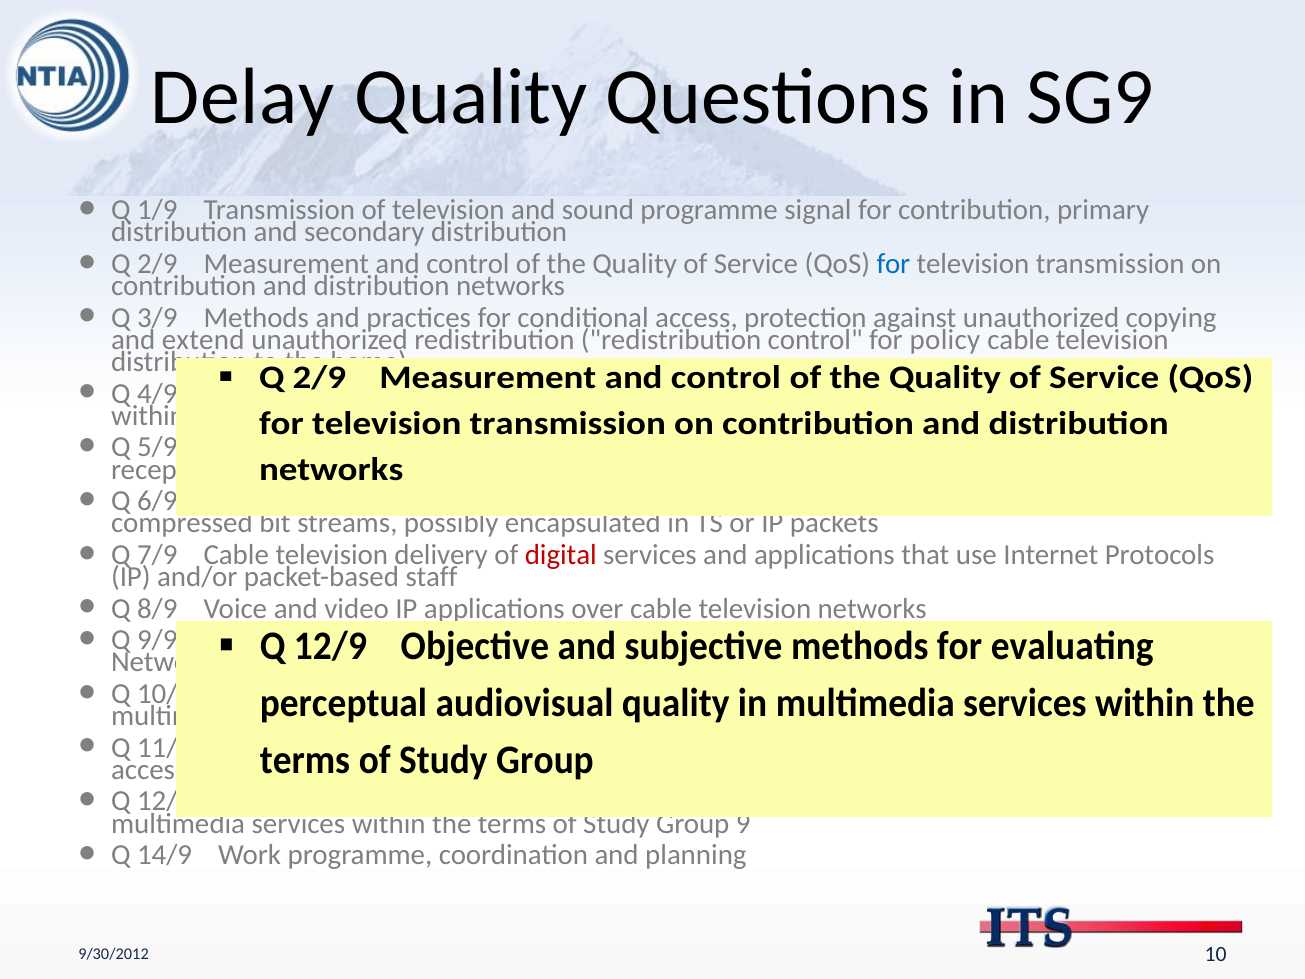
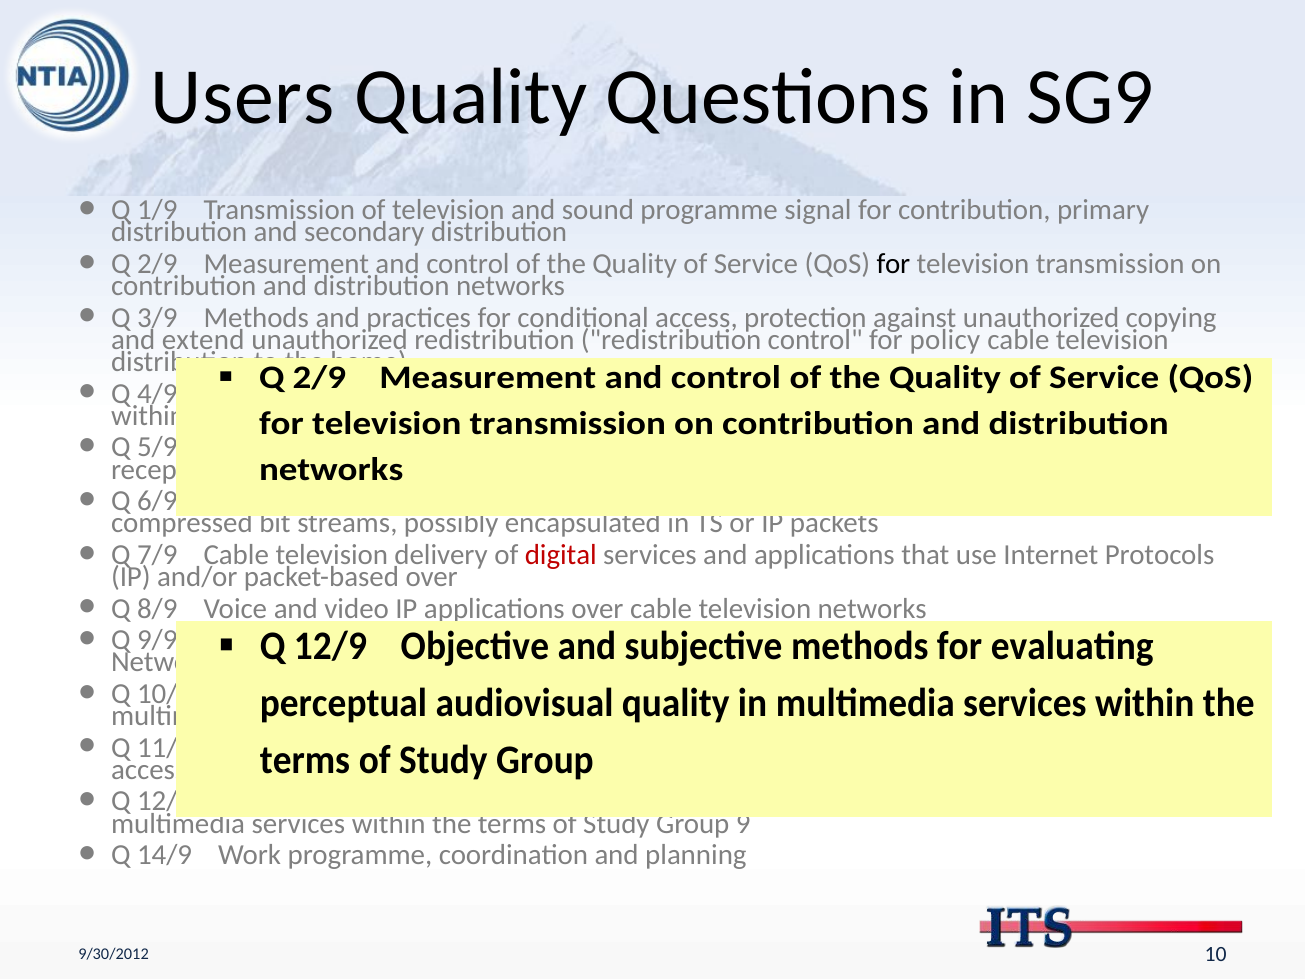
Delay: Delay -> Users
for at (893, 264) colour: blue -> black
packet-based staff: staff -> over
